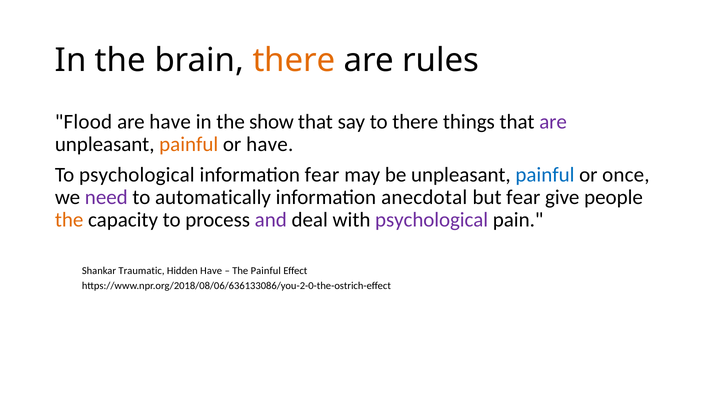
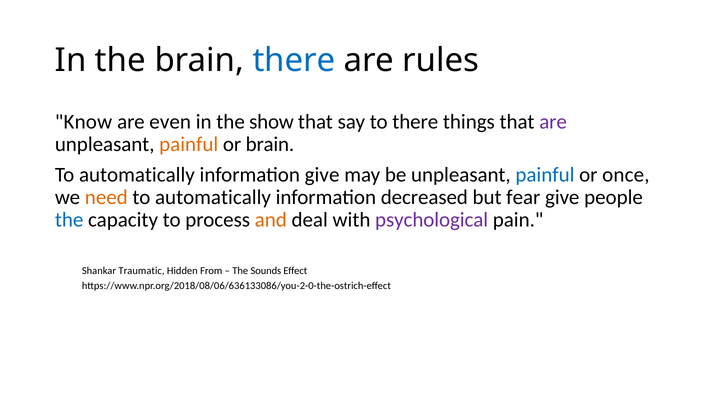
there at (294, 60) colour: orange -> blue
Flood: Flood -> Know
are have: have -> even
or have: have -> brain
psychological at (137, 175): psychological -> automatically
information fear: fear -> give
need colour: purple -> orange
anecdotal: anecdotal -> decreased
the at (69, 220) colour: orange -> blue
and colour: purple -> orange
Hidden Have: Have -> From
The Painful: Painful -> Sounds
